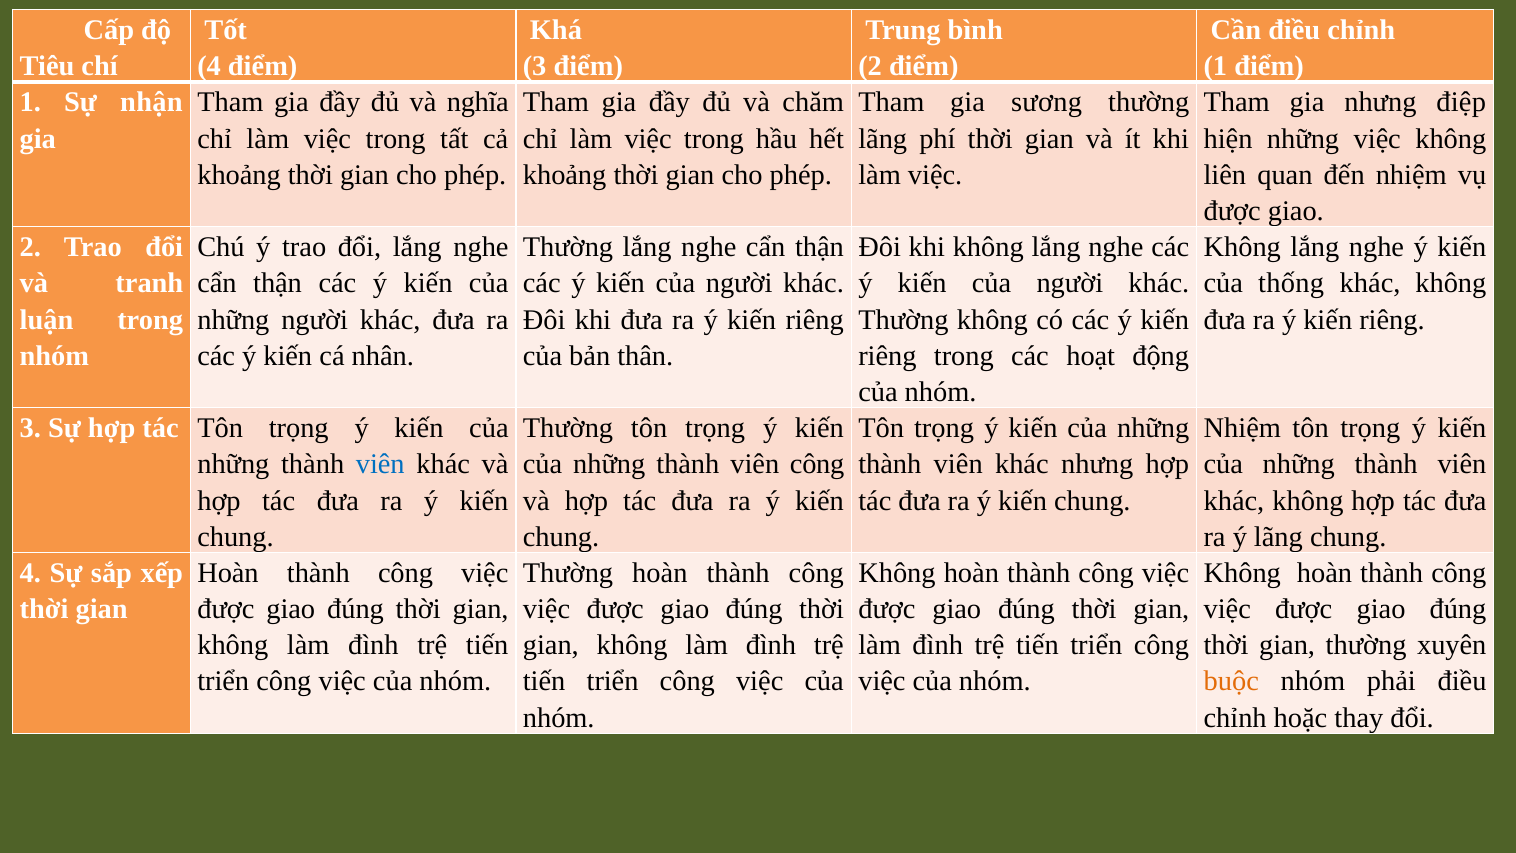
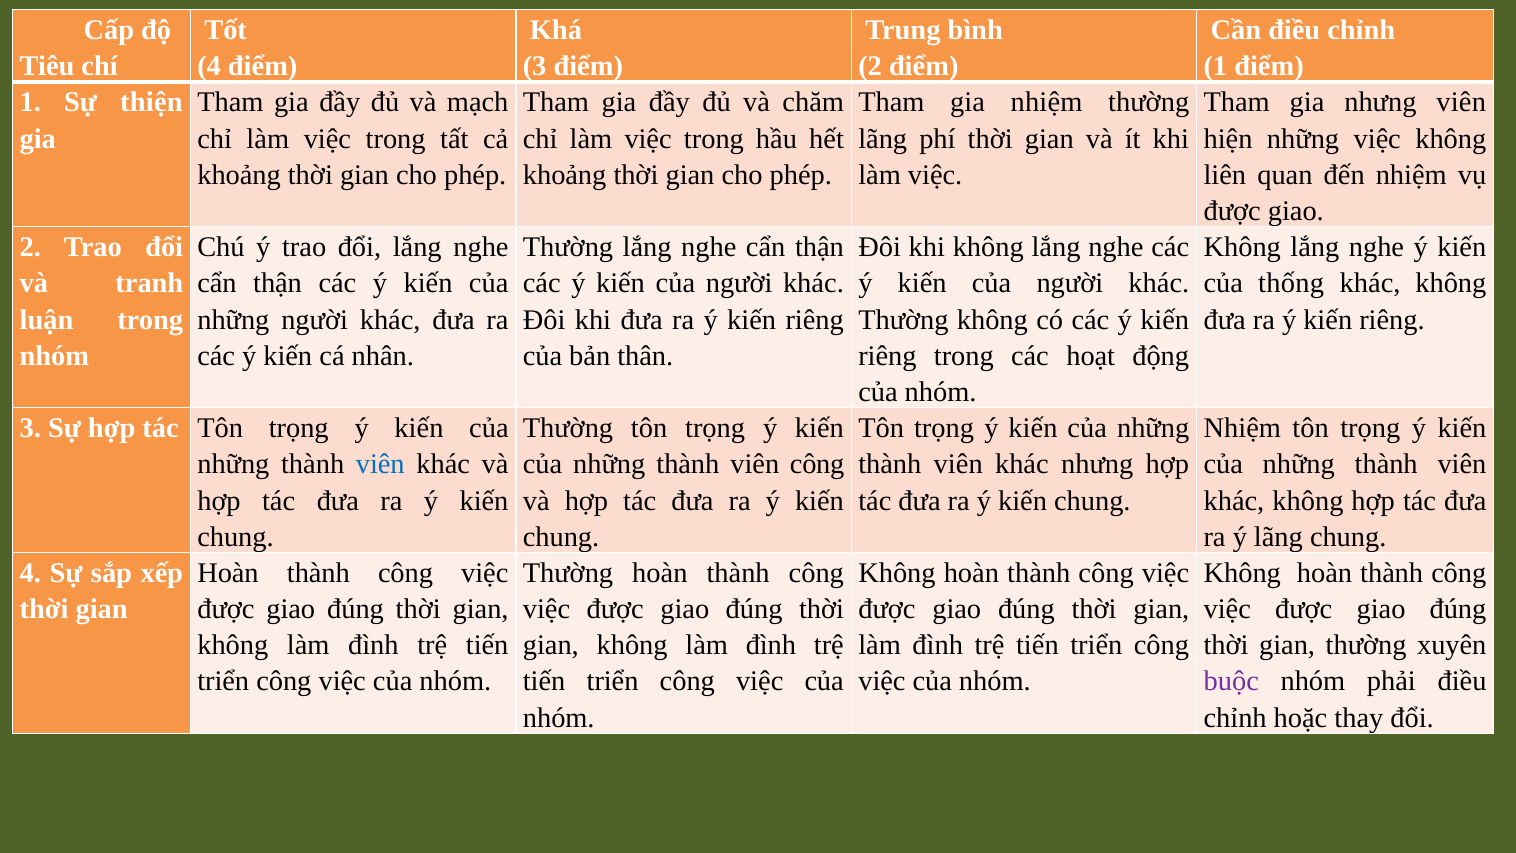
nhận: nhận -> thiện
nghĩa: nghĩa -> mạch
gia sương: sương -> nhiệm
nhưng điệp: điệp -> viên
buộc colour: orange -> purple
